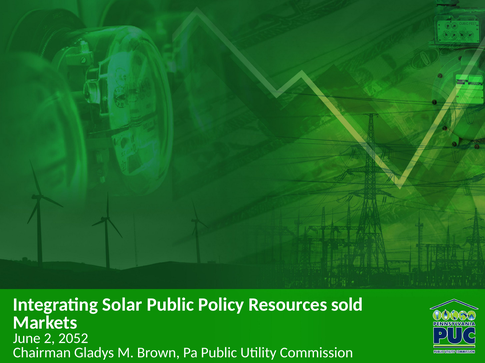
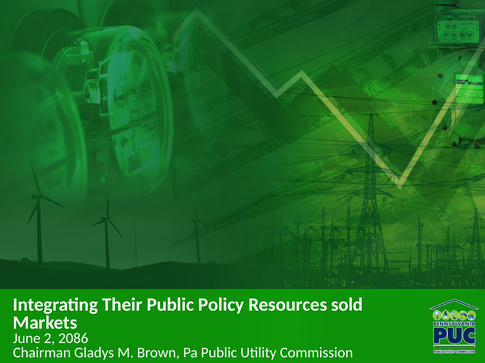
Solar: Solar -> Their
2052: 2052 -> 2086
